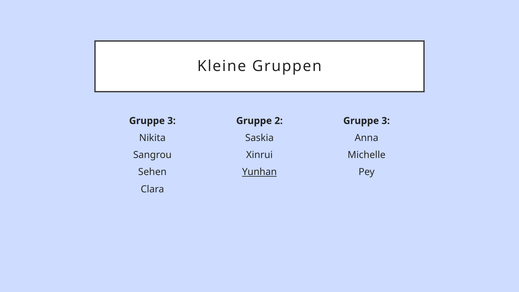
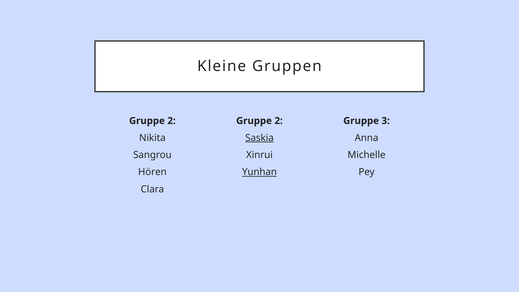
3 at (172, 121): 3 -> 2
Saskia underline: none -> present
Sehen: Sehen -> Hören
